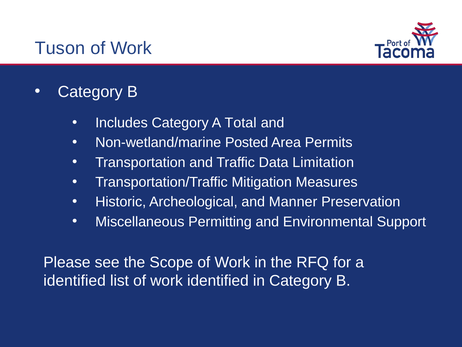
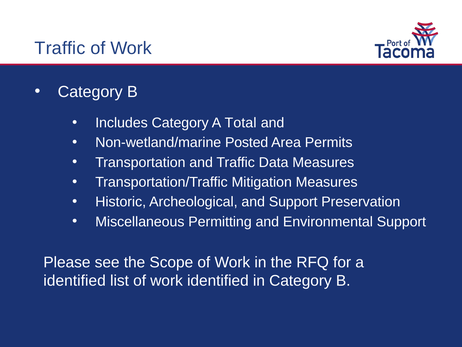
Tuson at (60, 48): Tuson -> Traffic
Data Limitation: Limitation -> Measures
and Manner: Manner -> Support
